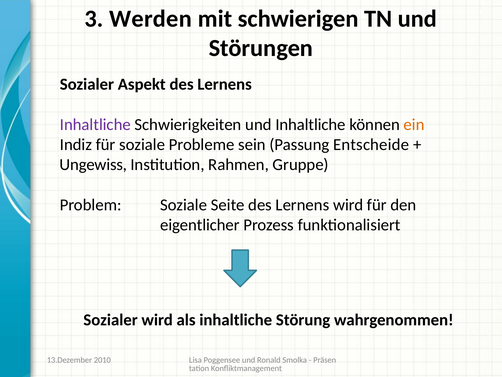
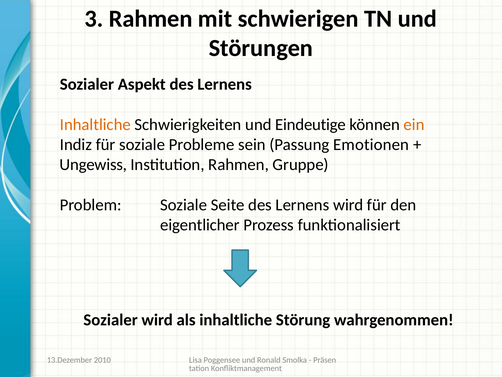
3 Werden: Werden -> Rahmen
Inhaltliche at (95, 124) colour: purple -> orange
und Inhaltliche: Inhaltliche -> Eindeutige
Entscheide: Entscheide -> Emotionen
